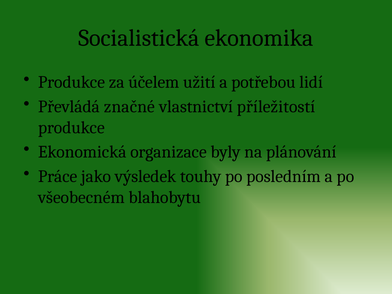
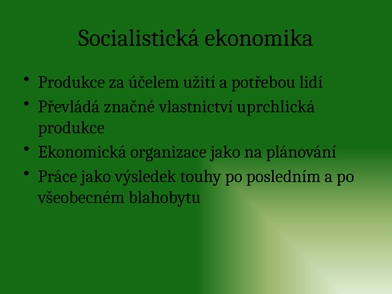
příležitostí: příležitostí -> uprchlická
organizace byly: byly -> jako
